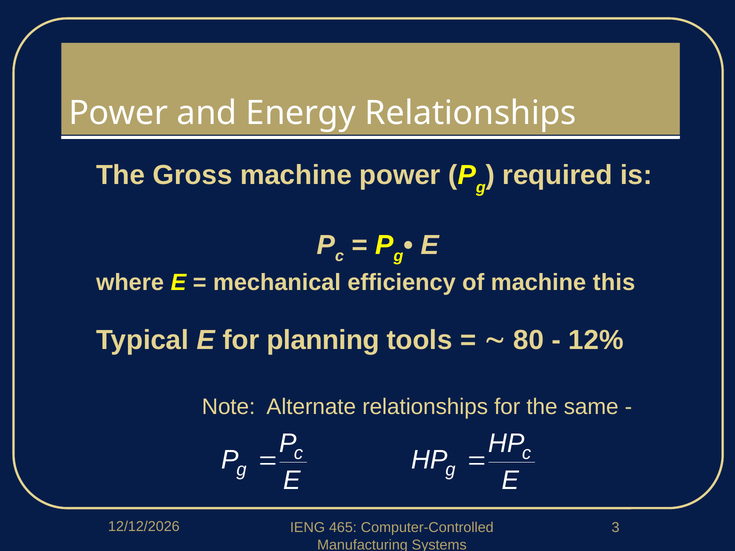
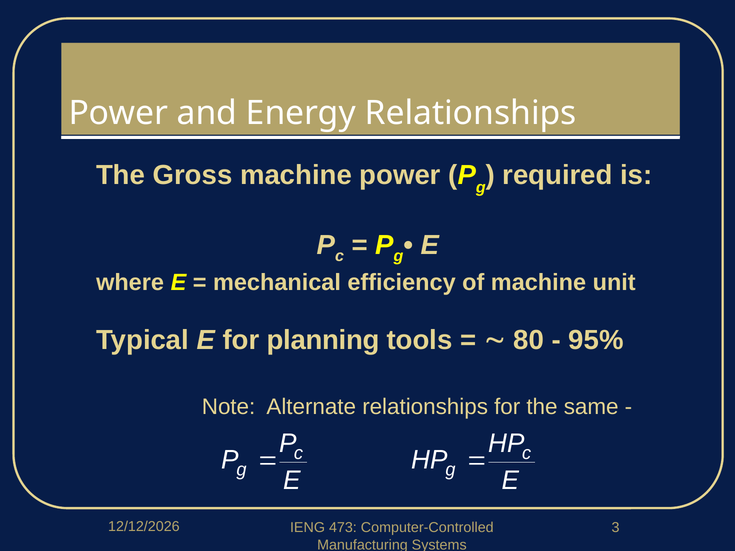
this: this -> unit
12%: 12% -> 95%
465: 465 -> 473
